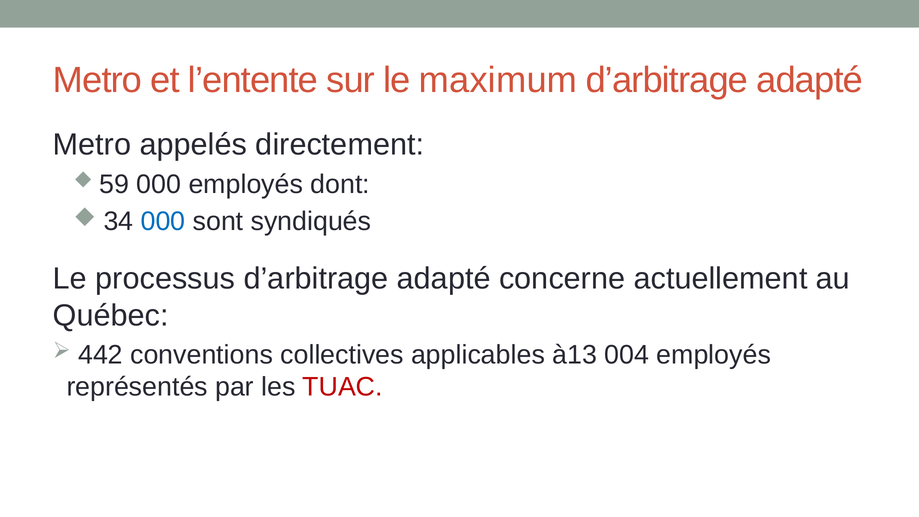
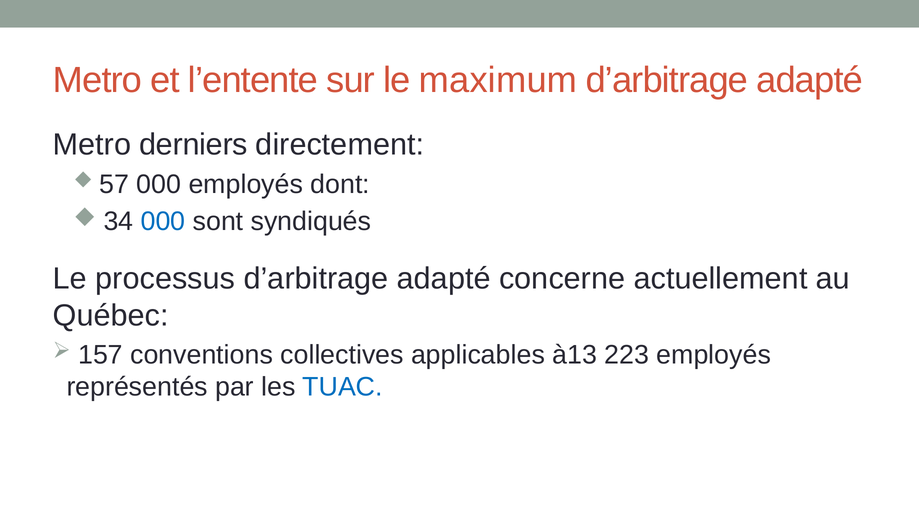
appelés: appelés -> derniers
59: 59 -> 57
442: 442 -> 157
004: 004 -> 223
TUAC colour: red -> blue
